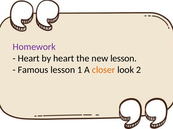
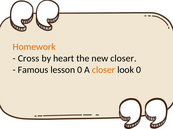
Homework colour: purple -> orange
Heart at (29, 59): Heart -> Cross
new lesson: lesson -> closer
lesson 1: 1 -> 0
look 2: 2 -> 0
